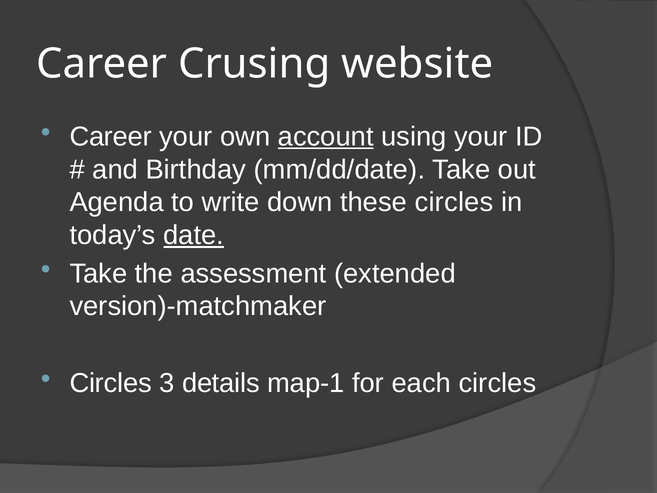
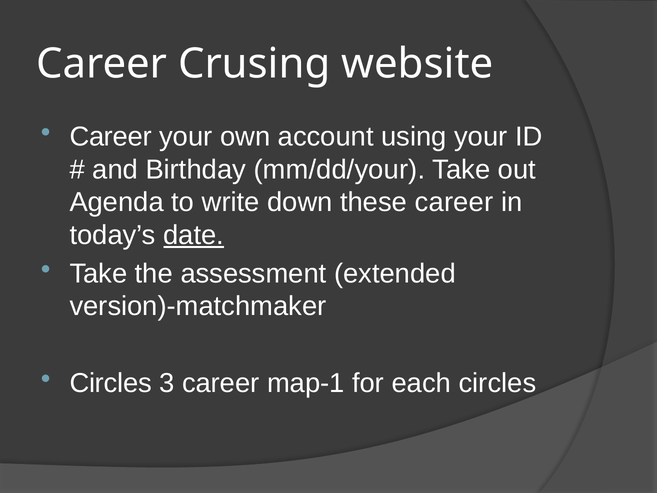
account underline: present -> none
mm/dd/date: mm/dd/date -> mm/dd/your
these circles: circles -> career
3 details: details -> career
